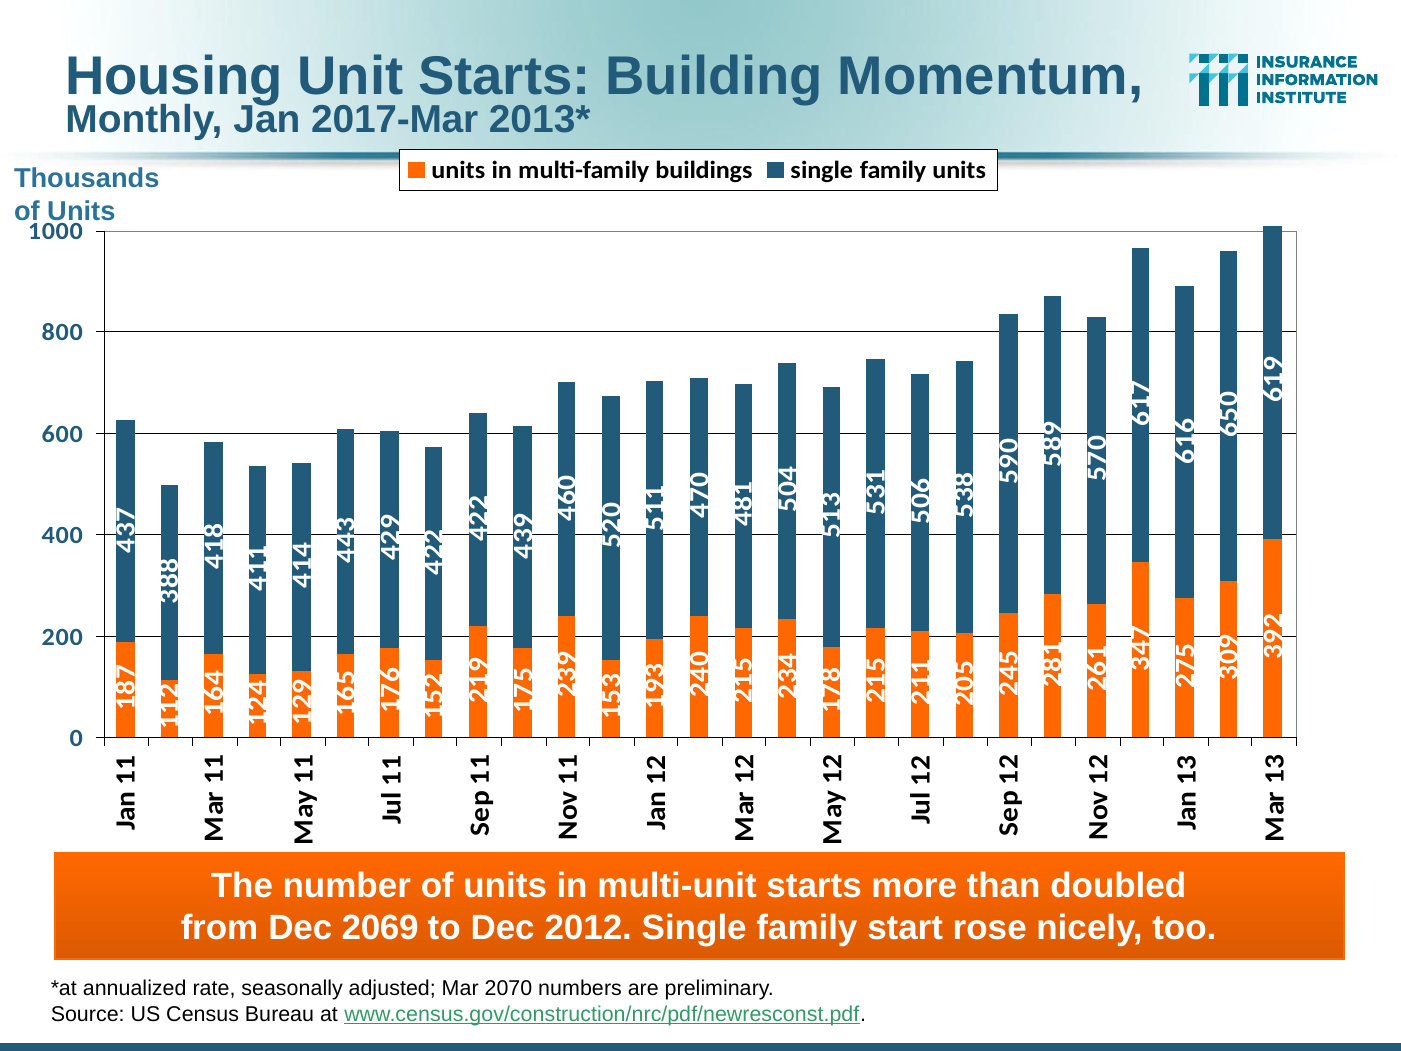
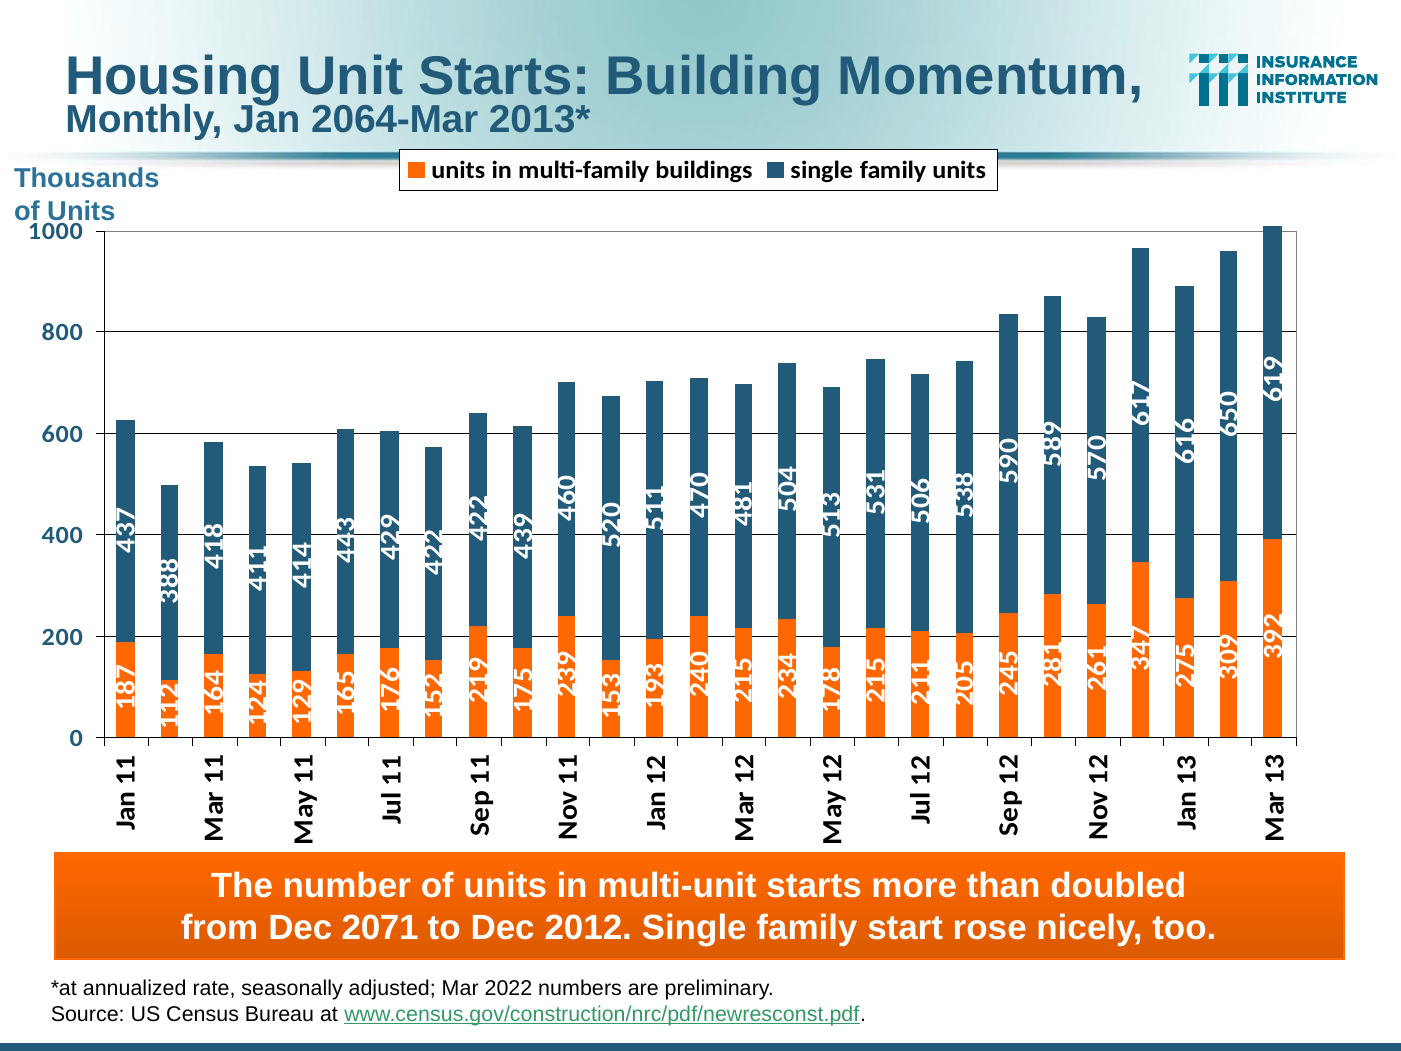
2017-Mar: 2017-Mar -> 2064-Mar
2069: 2069 -> 2071
2070: 2070 -> 2022
